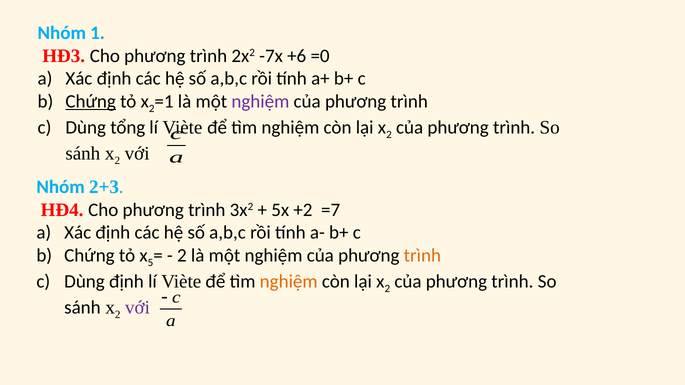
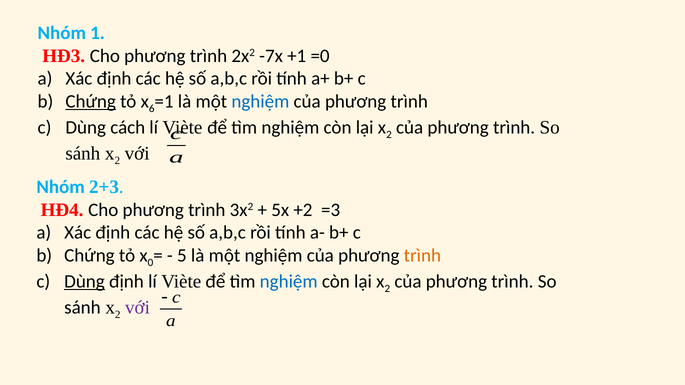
+6: +6 -> +1
2 at (152, 109): 2 -> 6
nghiệm at (260, 101) colour: purple -> blue
tổng: tổng -> cách
=7: =7 -> =3
5: 5 -> 0
2 at (182, 256): 2 -> 5
Dùng at (84, 282) underline: none -> present
nghiệm at (289, 282) colour: orange -> blue
